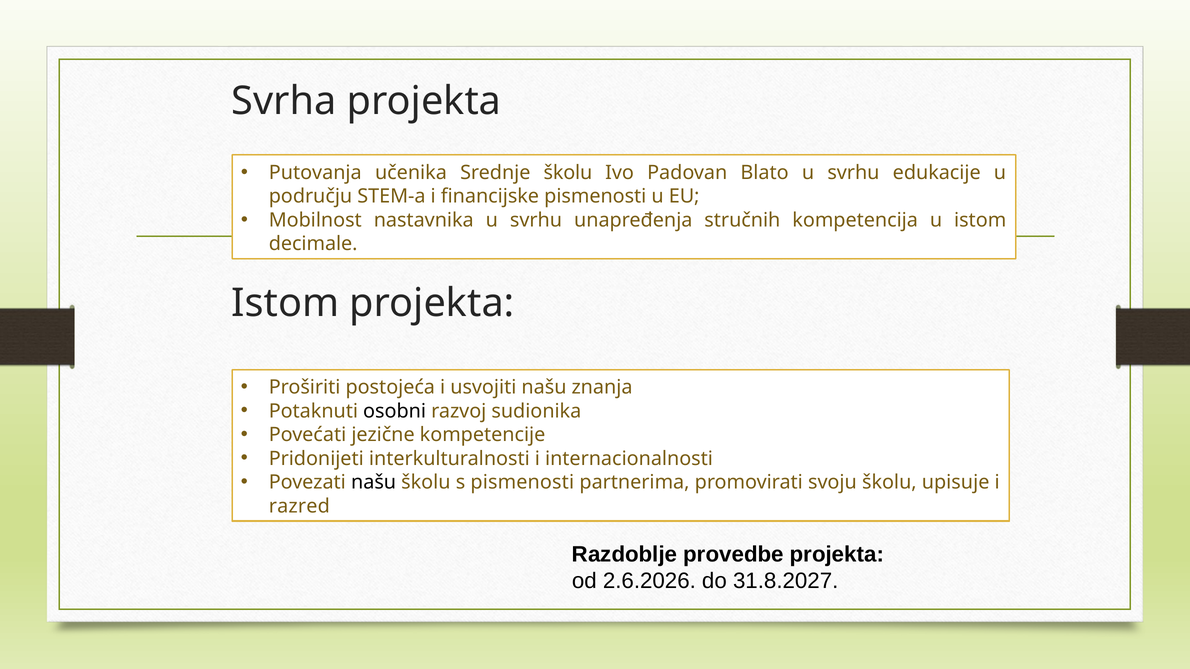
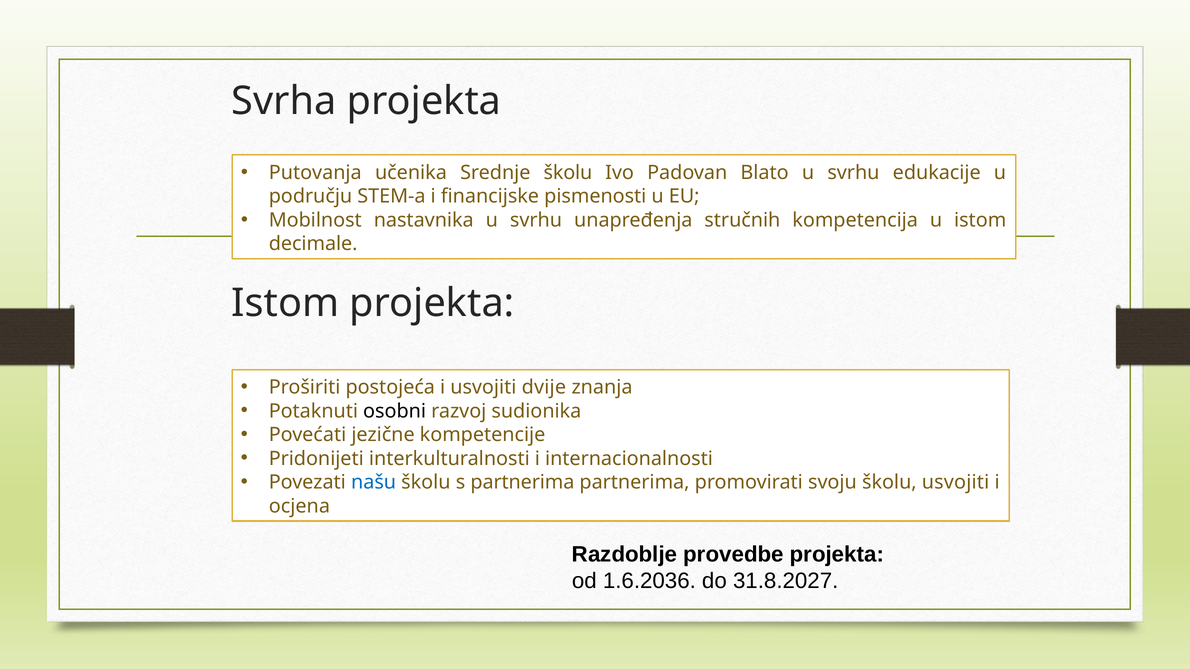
usvojiti našu: našu -> dvije
našu at (374, 483) colour: black -> blue
s pismenosti: pismenosti -> partnerima
školu upisuje: upisuje -> usvojiti
razred: razred -> ocjena
2.6.2026: 2.6.2026 -> 1.6.2036
